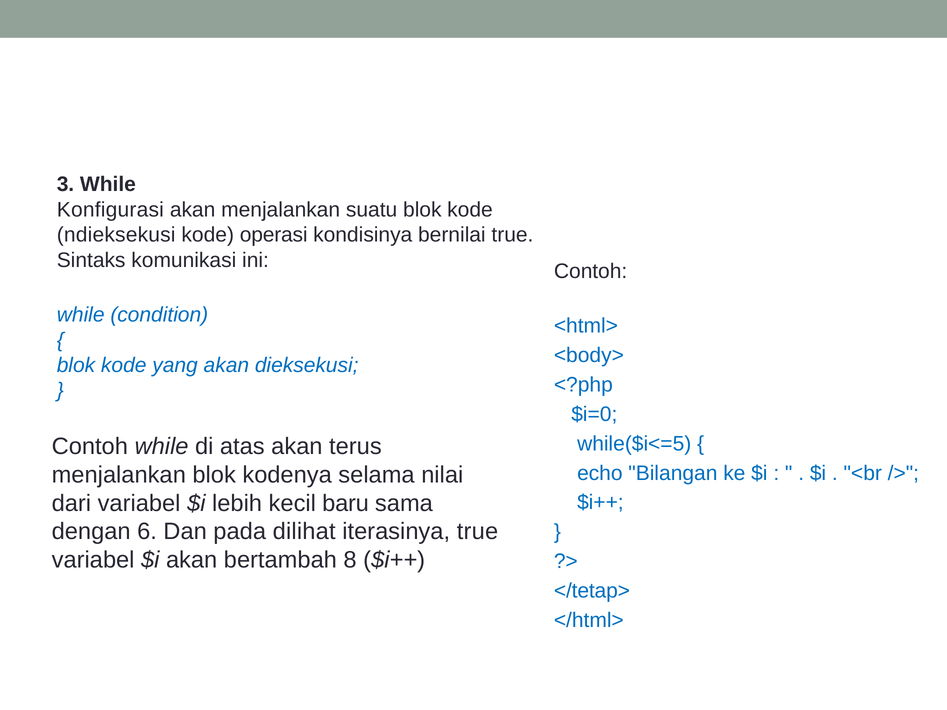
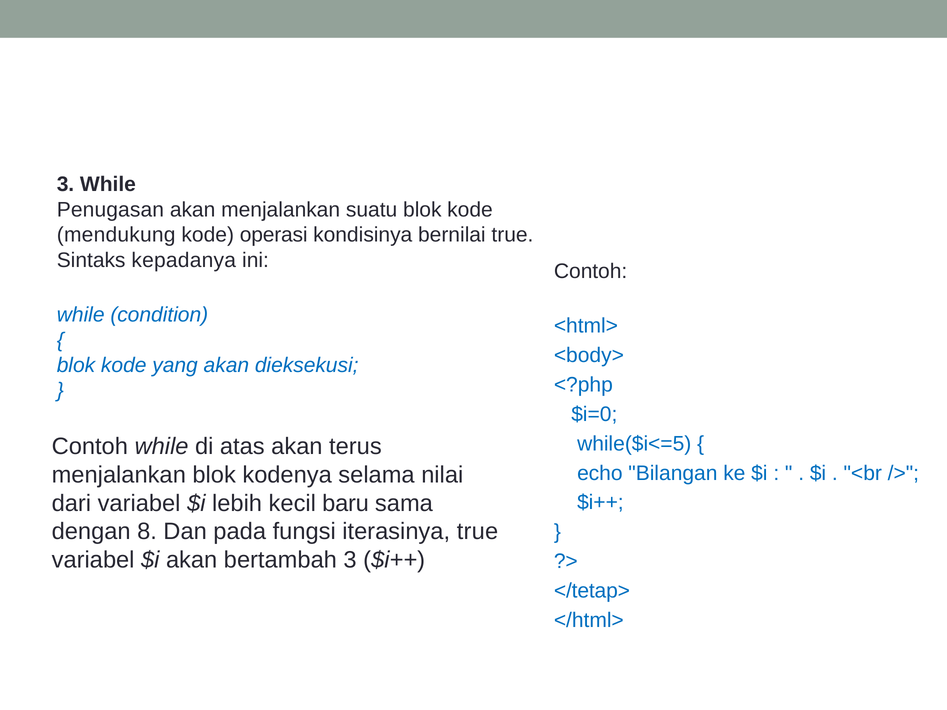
Konfigurasi: Konfigurasi -> Penugasan
ndieksekusi: ndieksekusi -> mendukung
komunikasi: komunikasi -> kepadanya
6: 6 -> 8
dilihat: dilihat -> fungsi
bertambah 8: 8 -> 3
